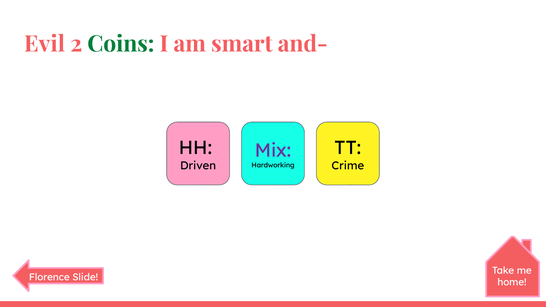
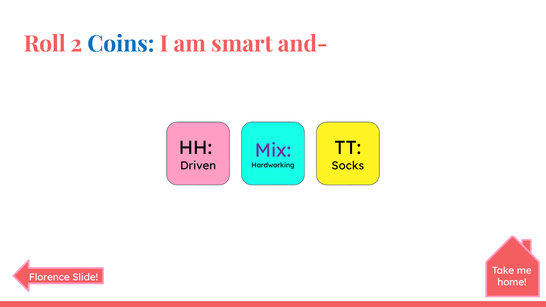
Evil: Evil -> Roll
Coins colour: green -> blue
Crime: Crime -> Socks
